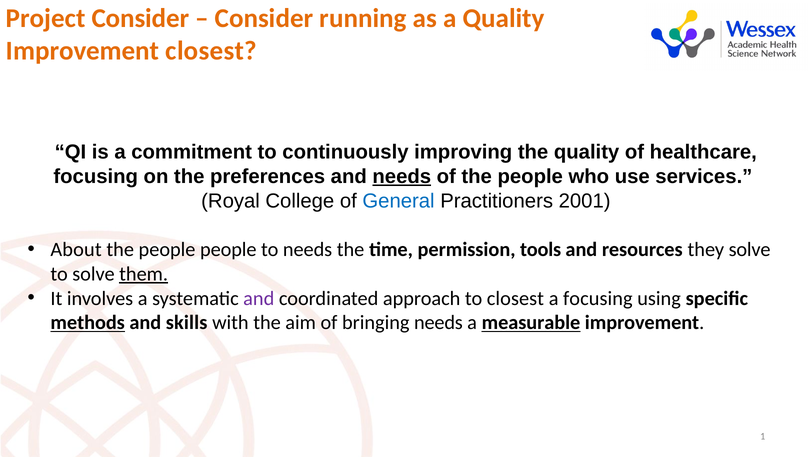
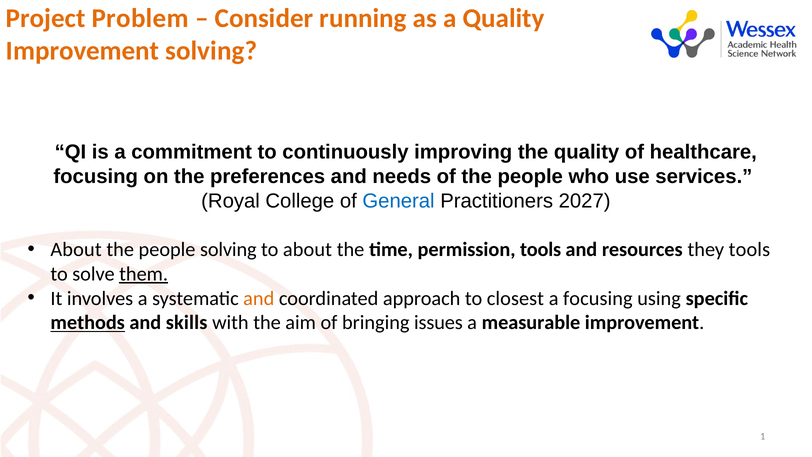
Project Consider: Consider -> Problem
Improvement closest: closest -> solving
needs at (402, 176) underline: present -> none
2001: 2001 -> 2027
people people: people -> solving
to needs: needs -> about
they solve: solve -> tools
and at (259, 298) colour: purple -> orange
bringing needs: needs -> issues
measurable underline: present -> none
